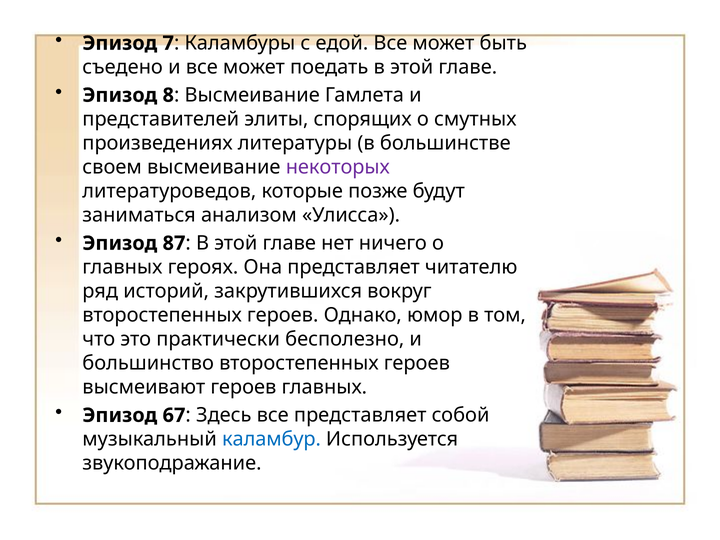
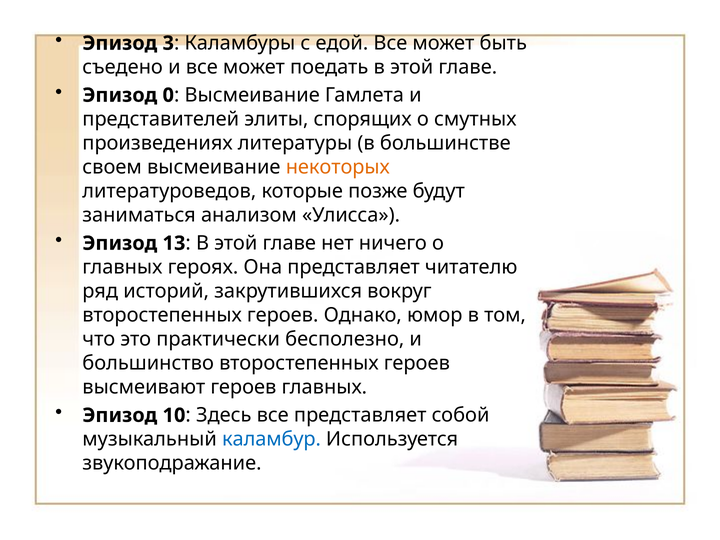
7: 7 -> 3
8: 8 -> 0
некоторых colour: purple -> orange
87: 87 -> 13
67: 67 -> 10
